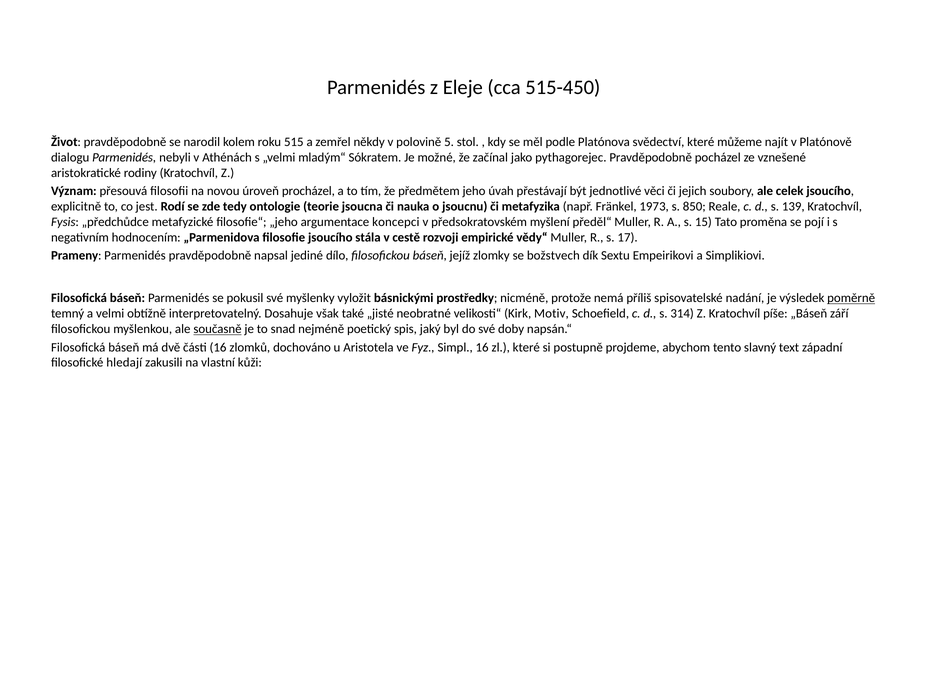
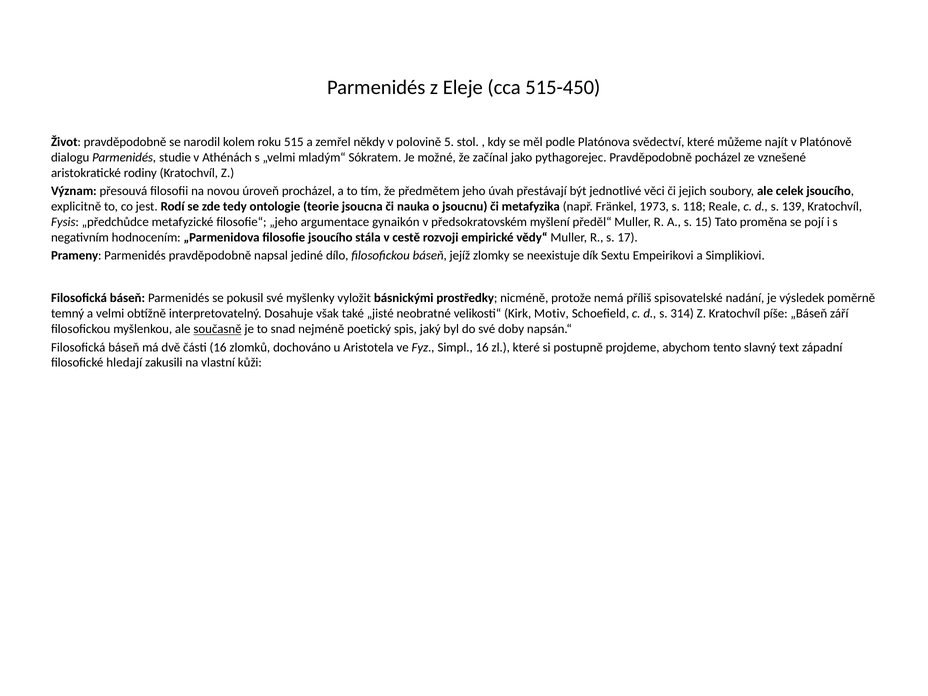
nebyli: nebyli -> studie
850: 850 -> 118
koncepci: koncepci -> gynaikón
božstvech: božstvech -> neexistuje
poměrně underline: present -> none
